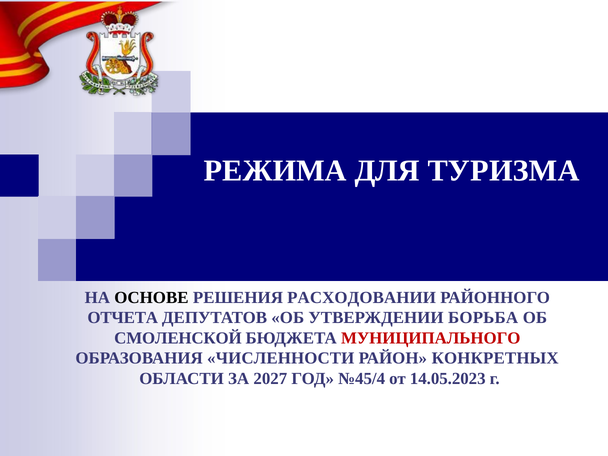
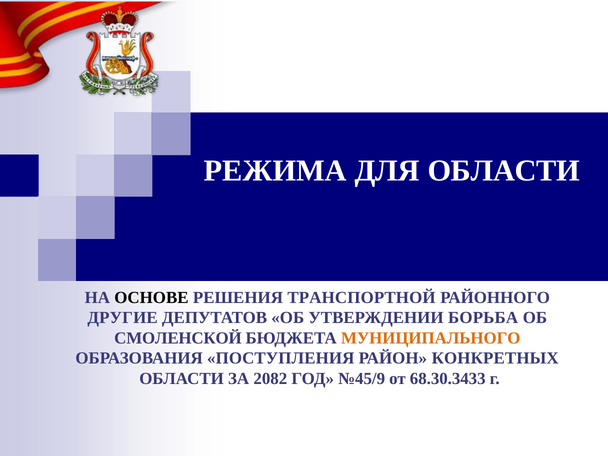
ДЛЯ ТУРИЗМА: ТУРИЗМА -> ОБЛАСТИ
РАСХОДОВАНИИ: РАСХОДОВАНИИ -> ТРАНСПОРТНОЙ
ОТЧЕТА: ОТЧЕТА -> ДРУГИЕ
МУНИЦИПАЛЬНОГО colour: red -> orange
ЧИСЛЕННОСТИ: ЧИСЛЕННОСТИ -> ПОСТУПЛЕНИЯ
2027: 2027 -> 2082
№45/4: №45/4 -> №45/9
14.05.2023: 14.05.2023 -> 68.30.3433
